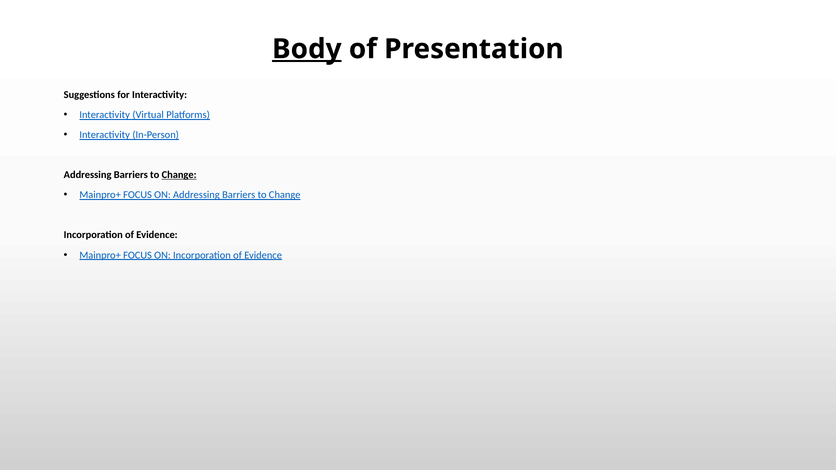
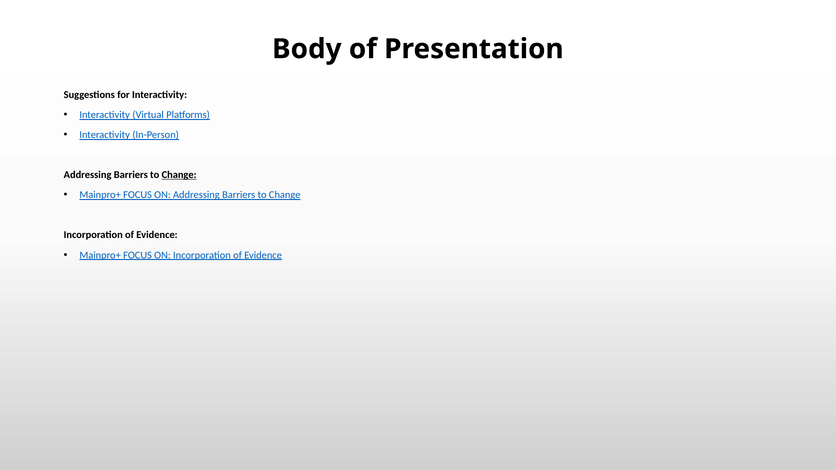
Body underline: present -> none
